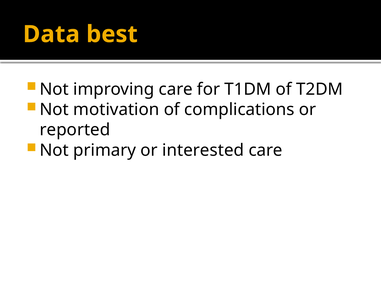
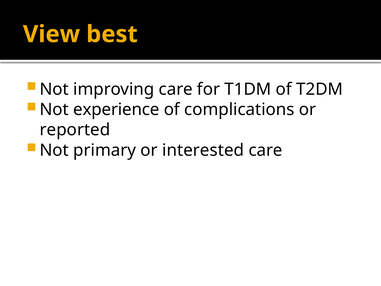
Data: Data -> View
motivation: motivation -> experience
